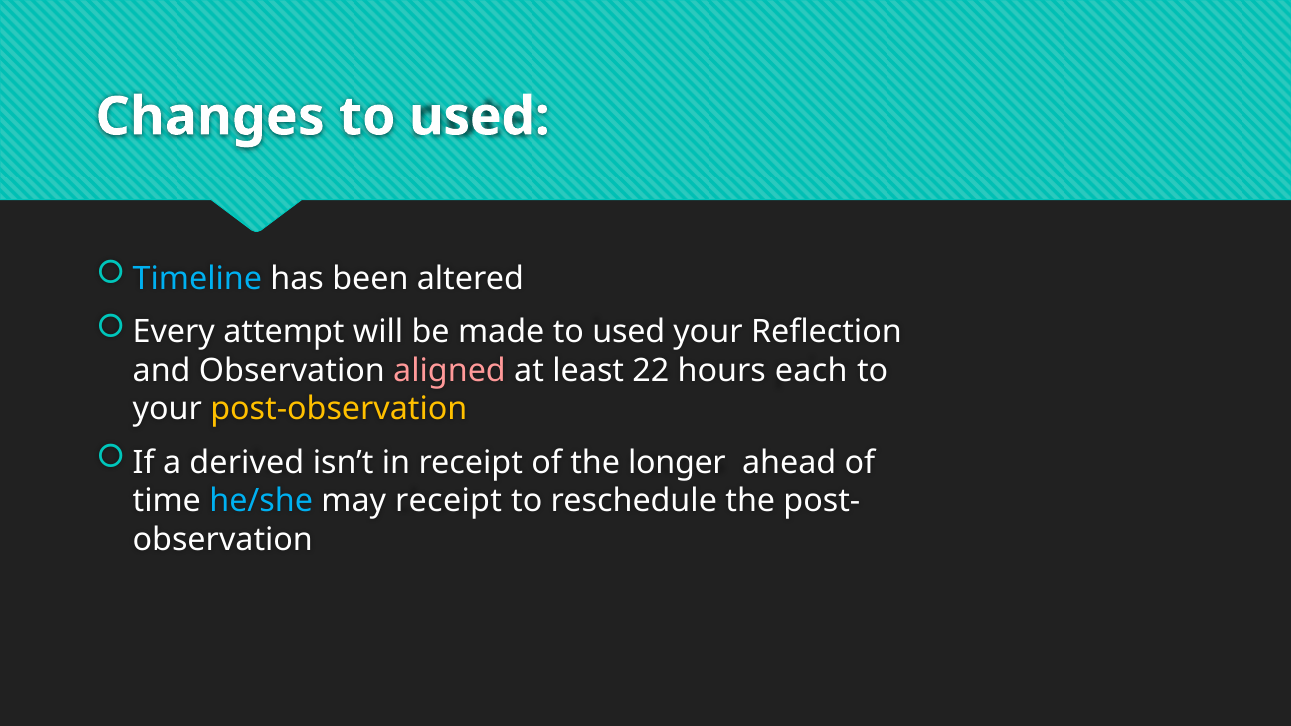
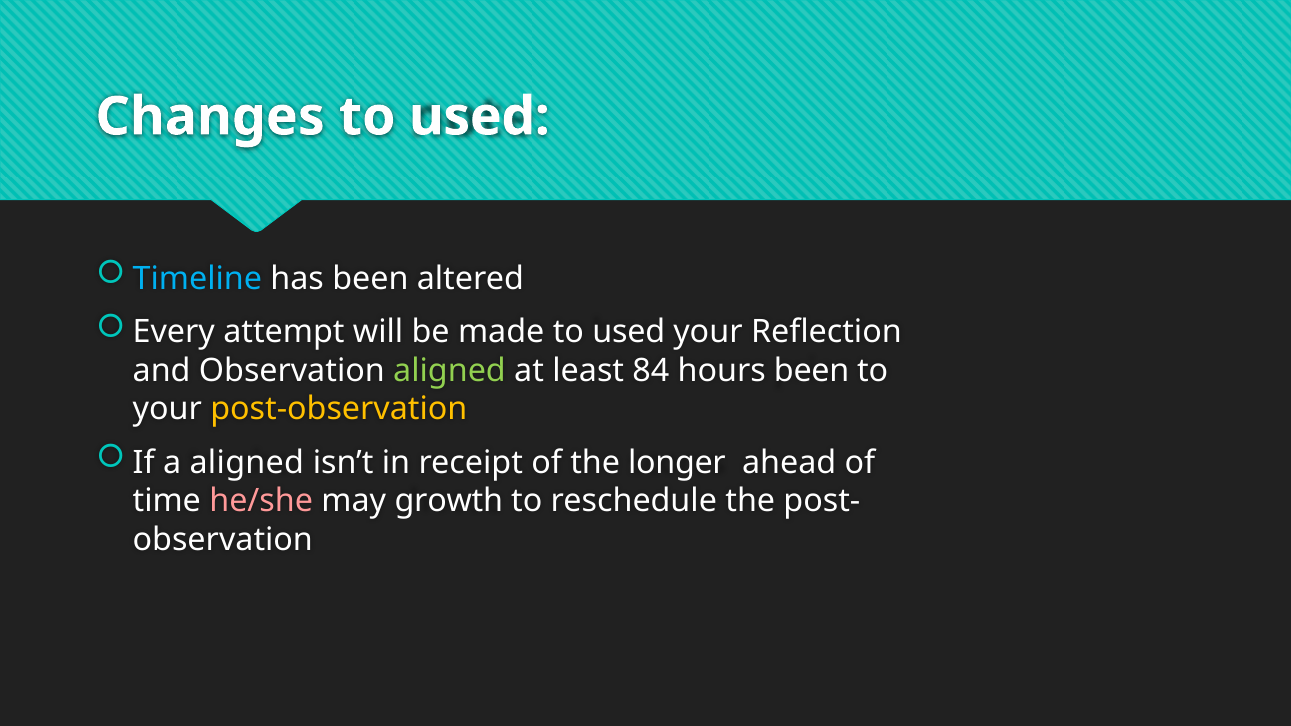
aligned at (450, 371) colour: pink -> light green
22: 22 -> 84
hours each: each -> been
a derived: derived -> aligned
he/she colour: light blue -> pink
may receipt: receipt -> growth
